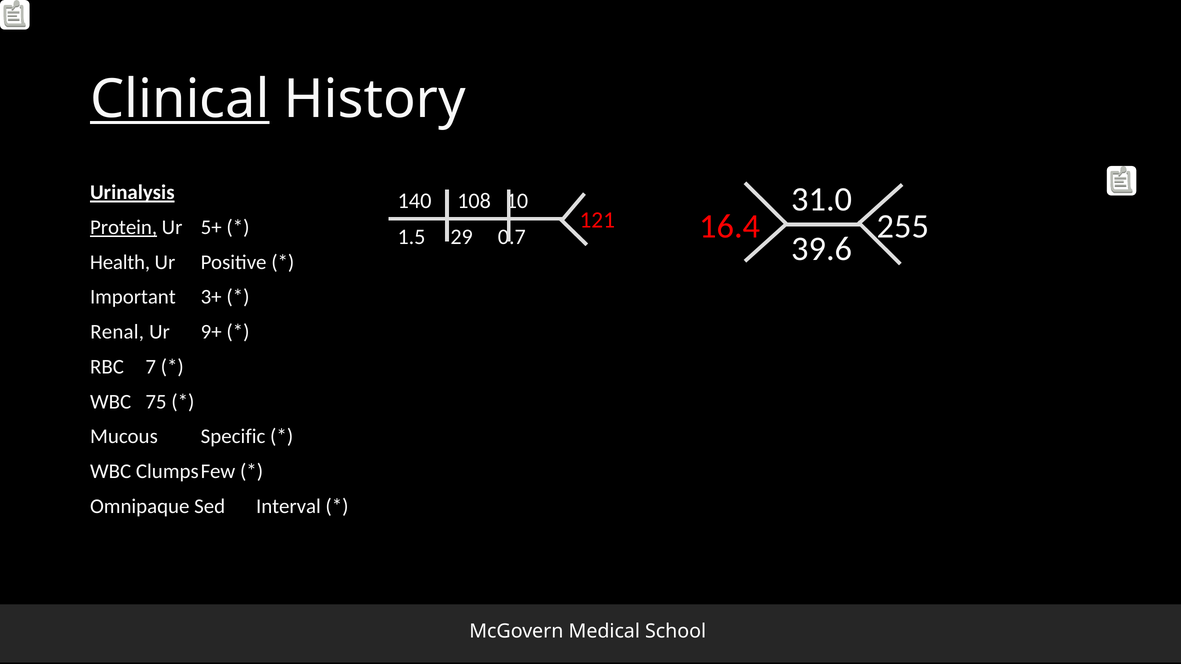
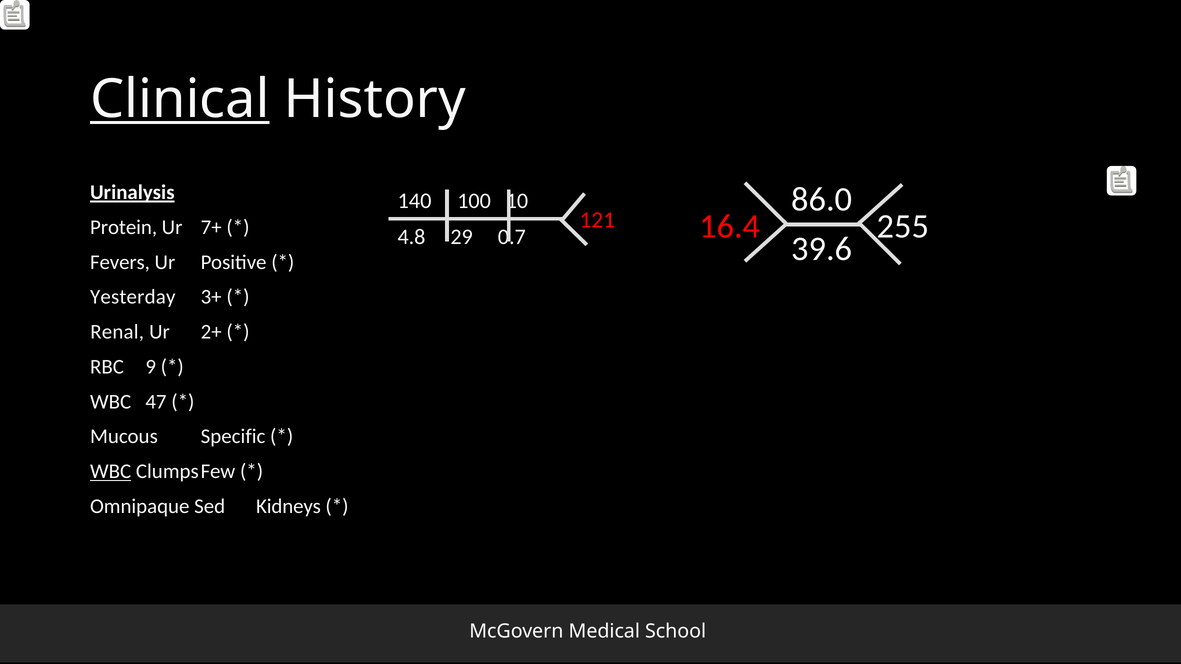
31.0: 31.0 -> 86.0
108: 108 -> 100
Protein underline: present -> none
5+: 5+ -> 7+
1.5: 1.5 -> 4.8
Health: Health -> Fevers
Important: Important -> Yesterday
9+: 9+ -> 2+
7: 7 -> 9
75: 75 -> 47
WBC at (111, 472) underline: none -> present
Interval: Interval -> Kidneys
